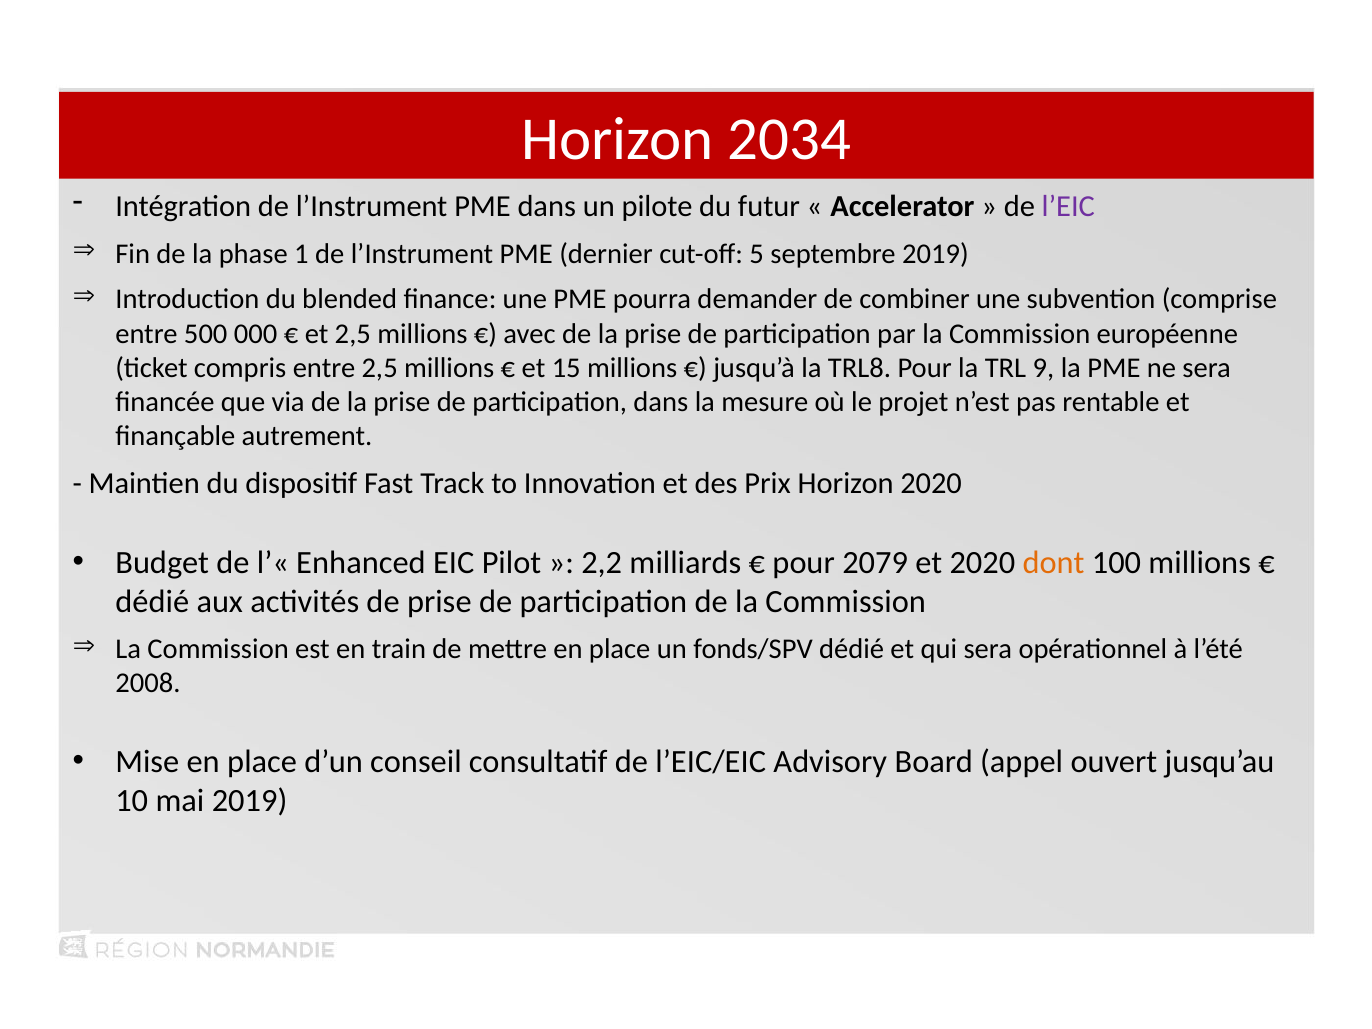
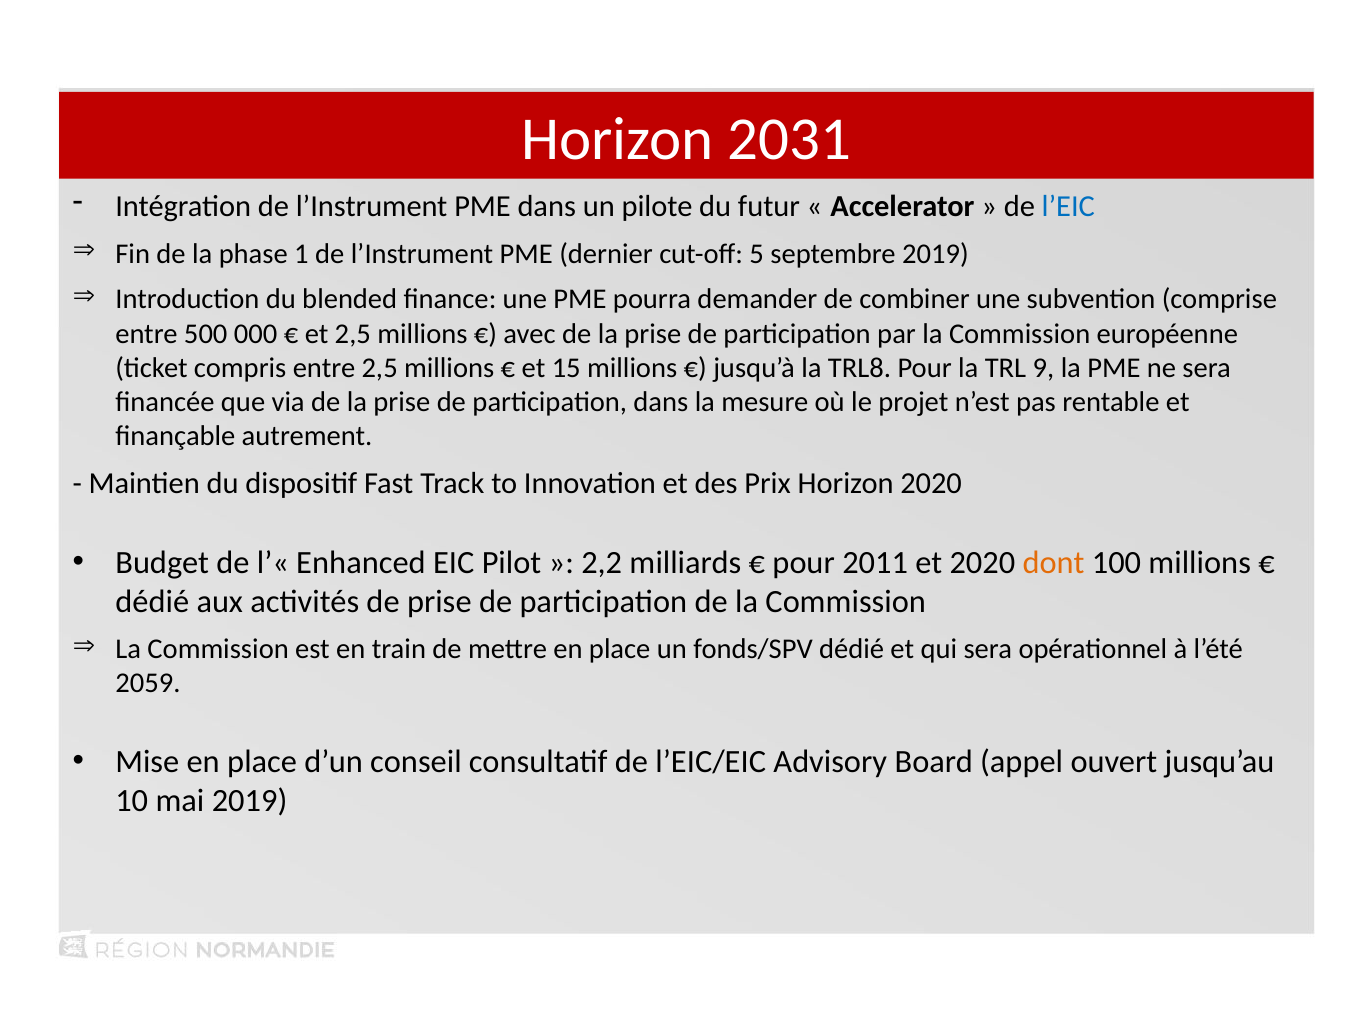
2034: 2034 -> 2031
l’EIC colour: purple -> blue
2079: 2079 -> 2011
2008: 2008 -> 2059
